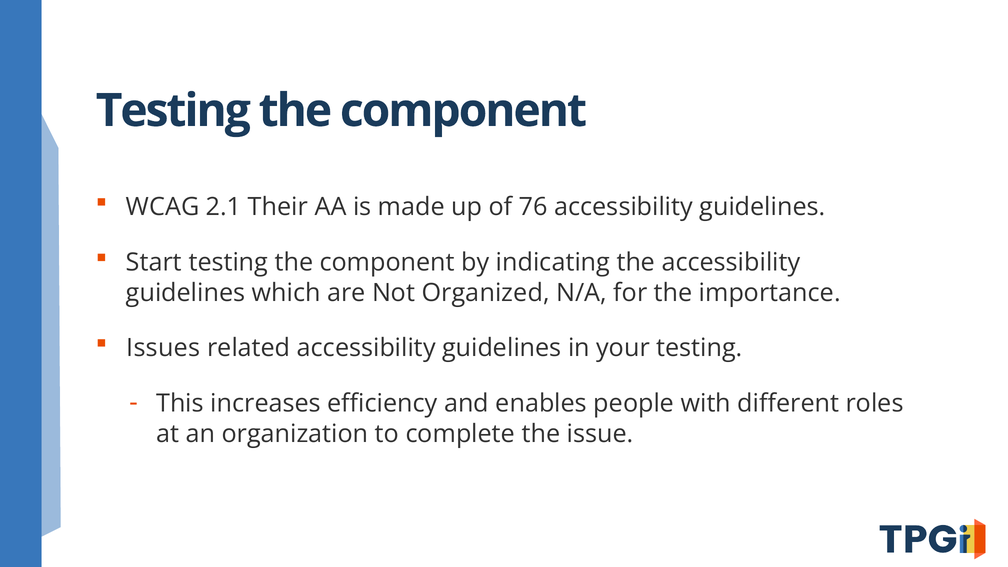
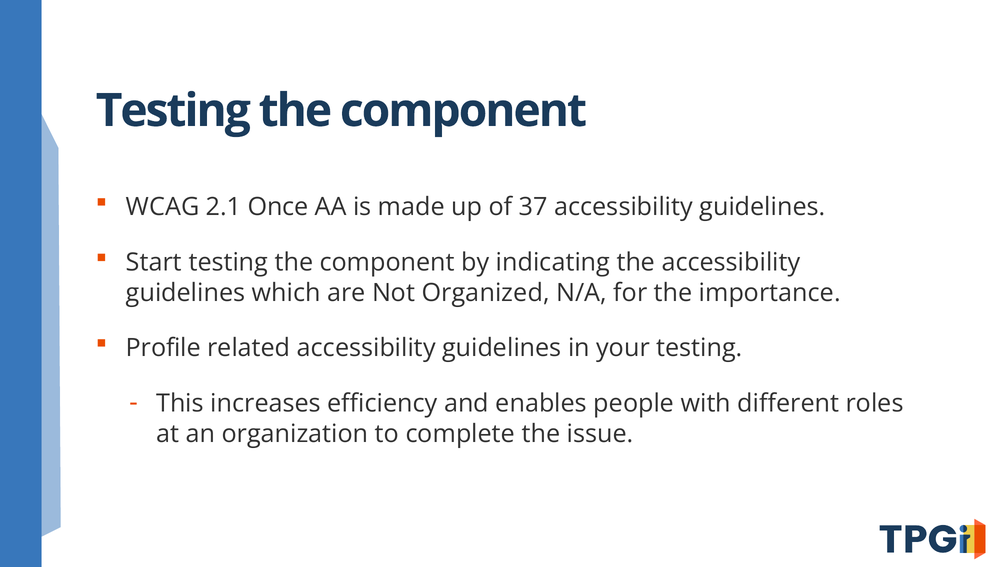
Their: Their -> Once
76: 76 -> 37
Issues: Issues -> Profile
